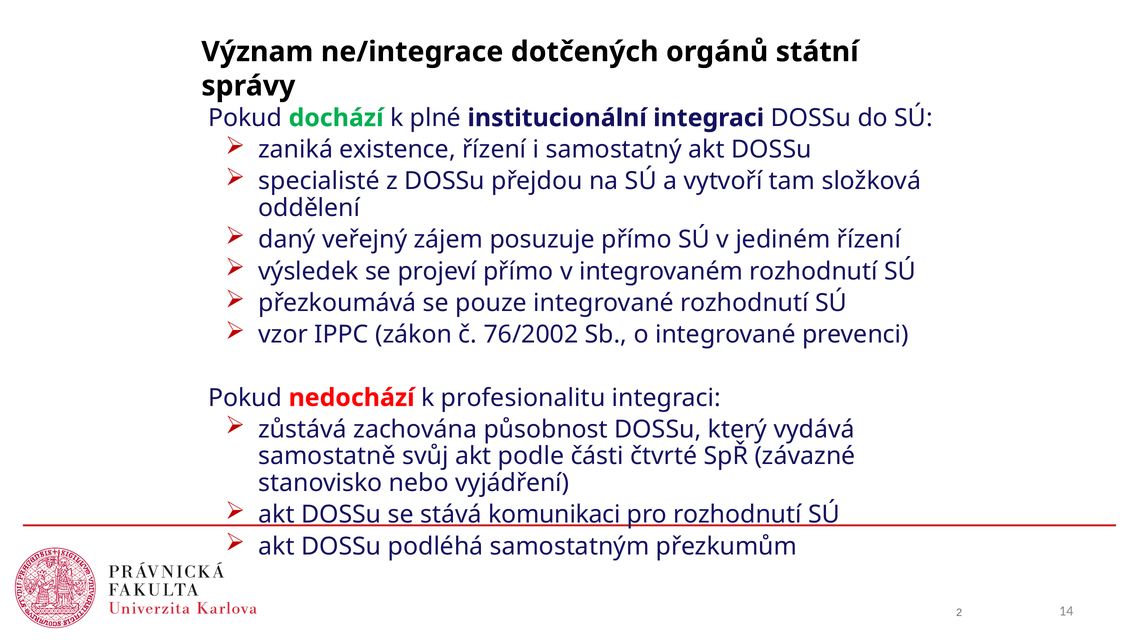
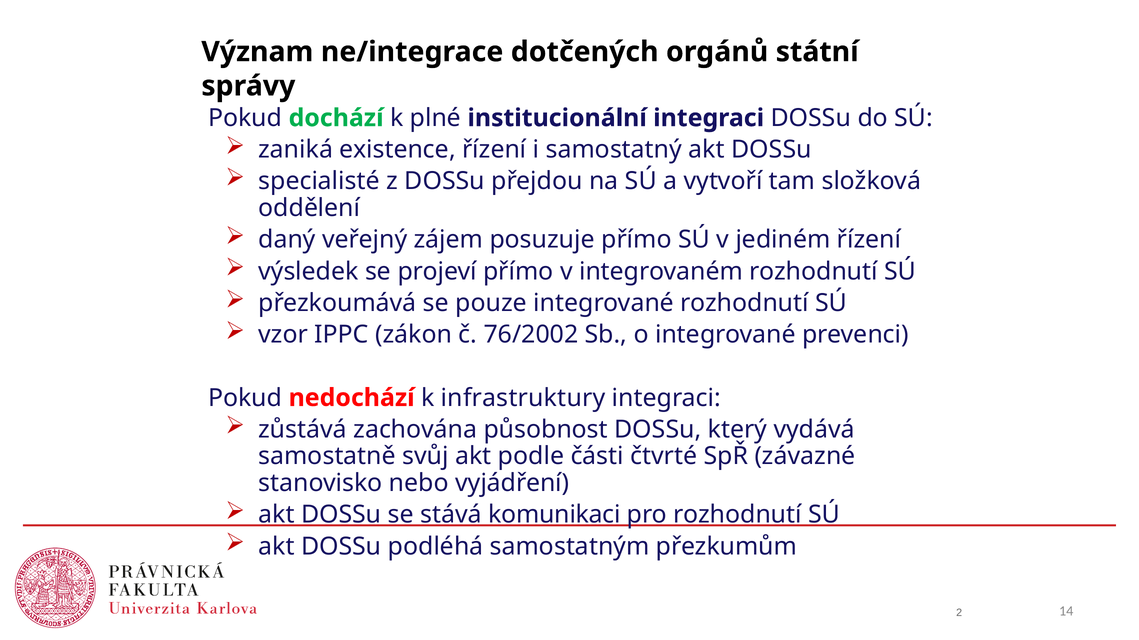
profesionalitu: profesionalitu -> infrastruktury
